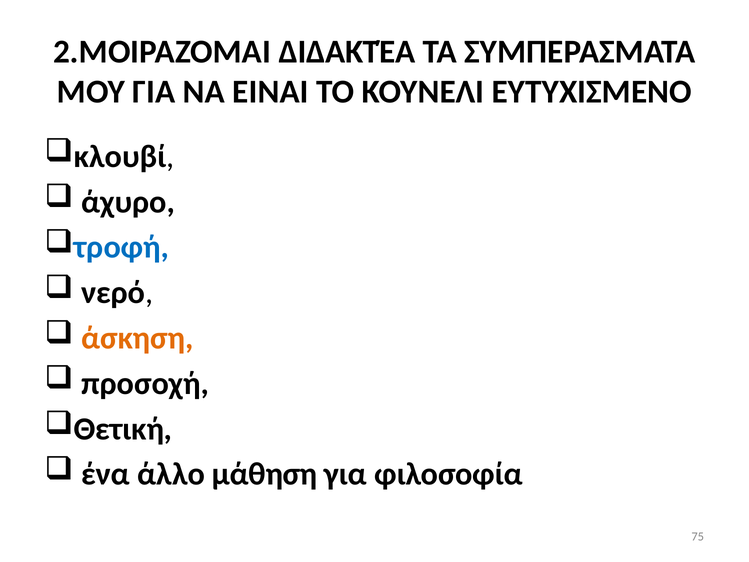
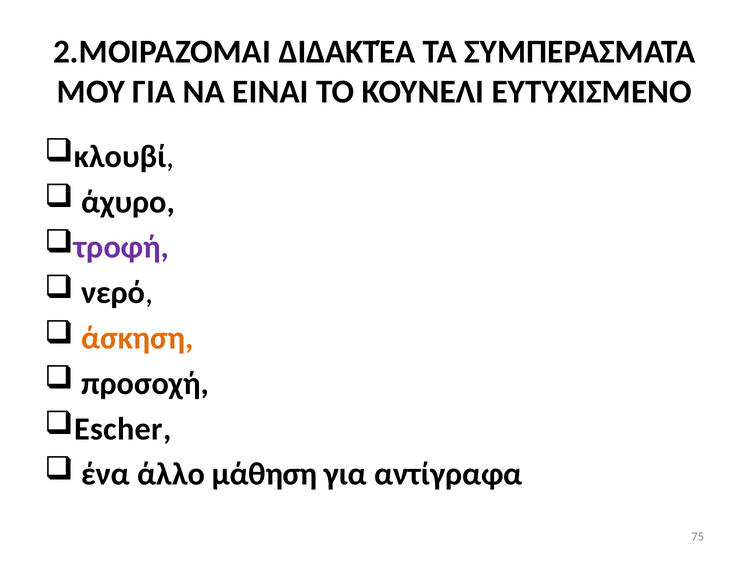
τροφή colour: blue -> purple
Θετική: Θετική -> Escher
φιλοσοφία: φιλοσοφία -> αντίγραφα
